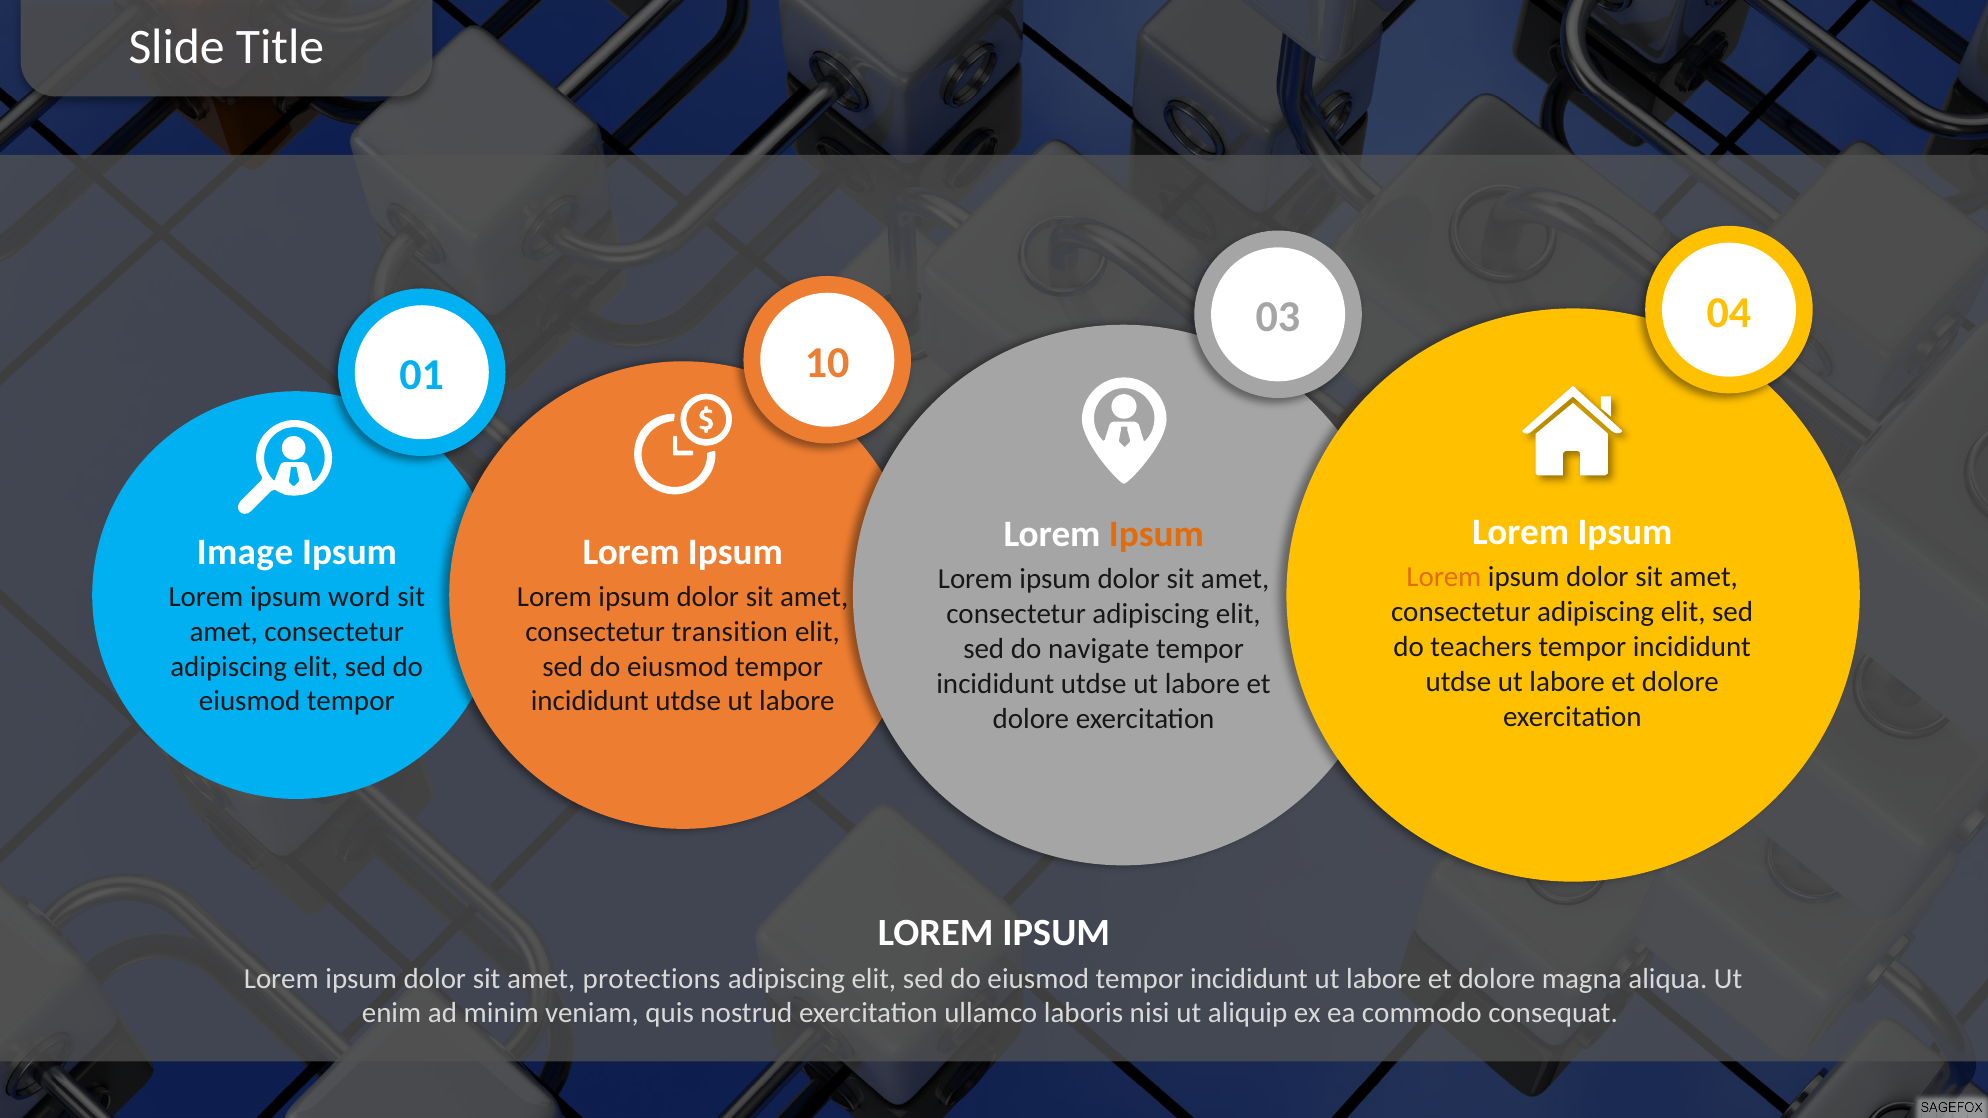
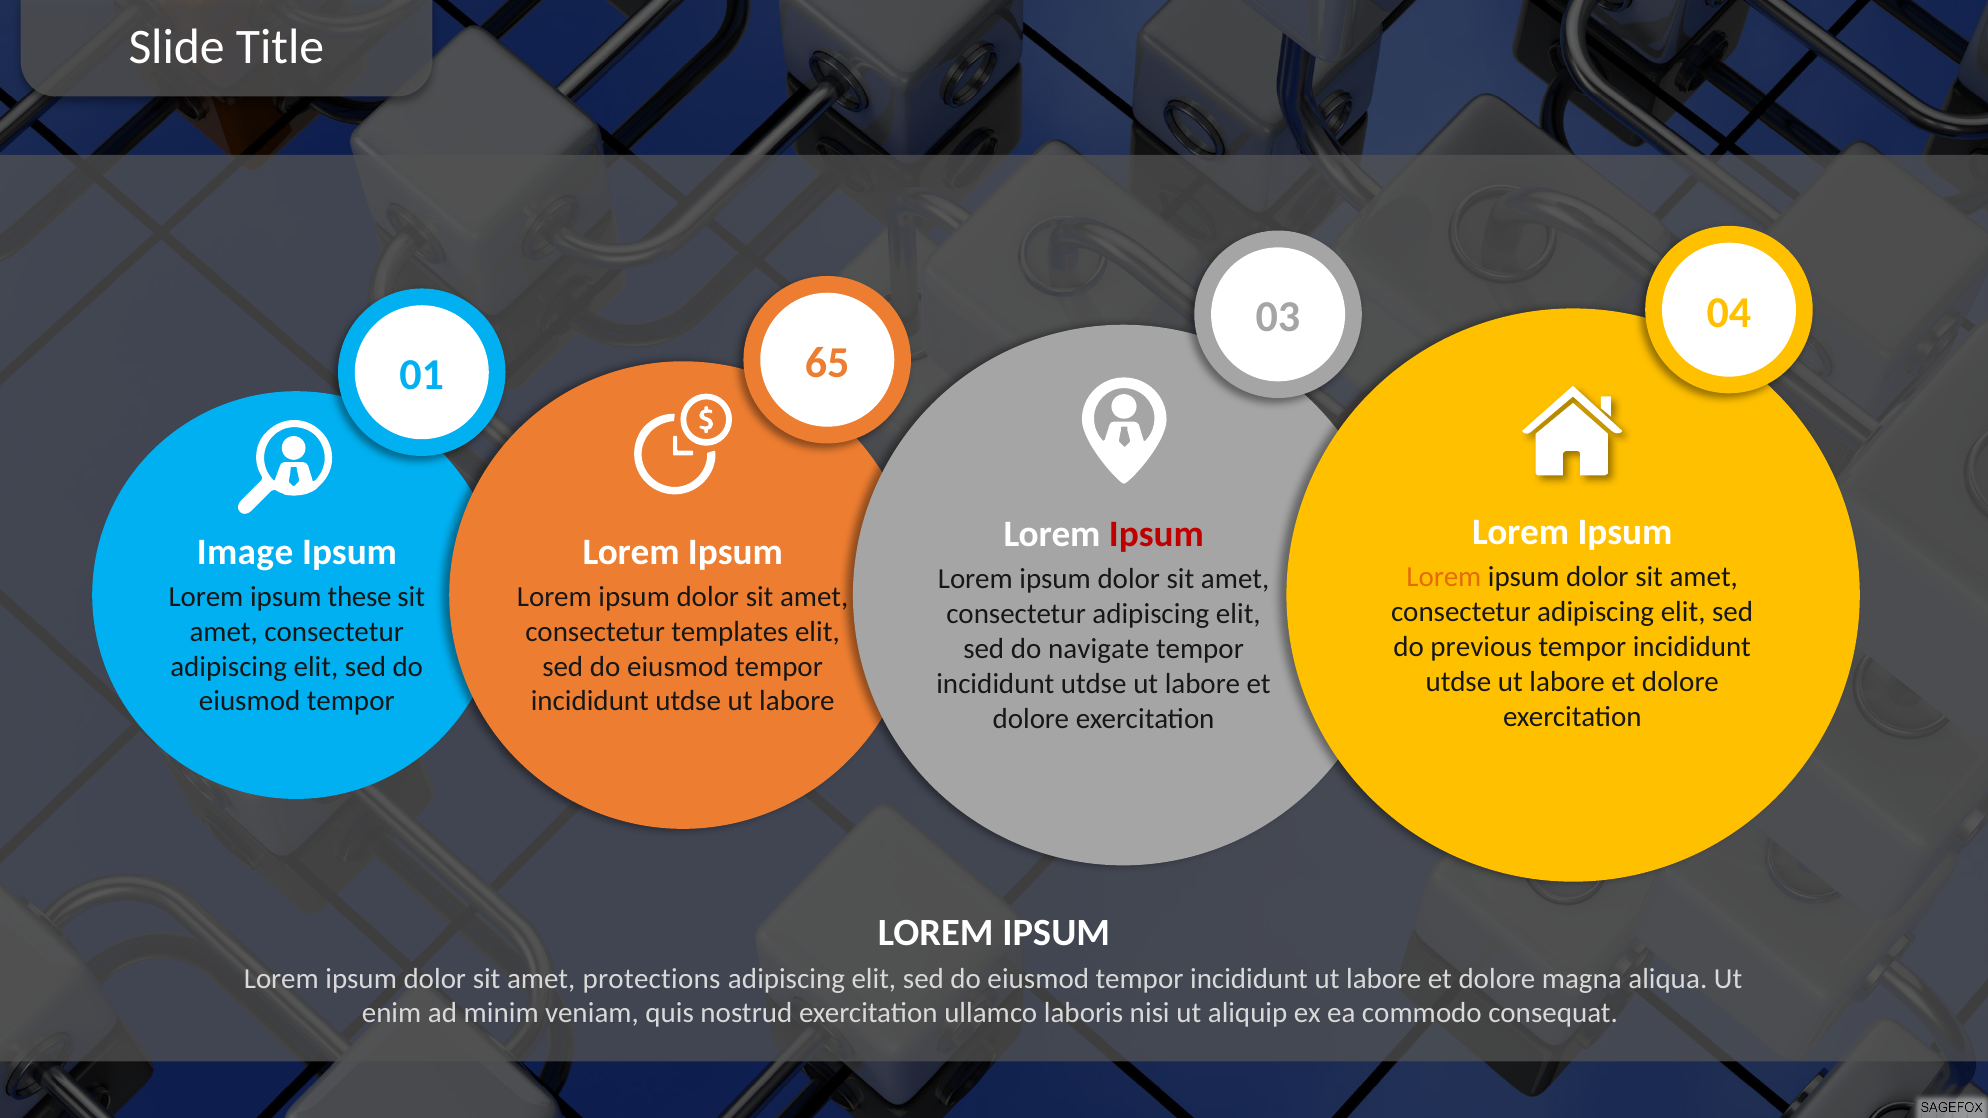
10: 10 -> 65
Ipsum at (1156, 534) colour: orange -> red
word: word -> these
transition: transition -> templates
teachers: teachers -> previous
